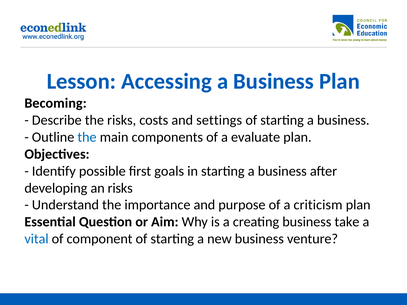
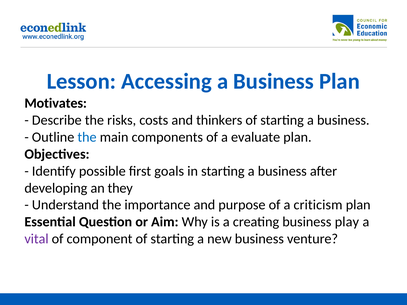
Becoming: Becoming -> Motivates
settings: settings -> thinkers
an risks: risks -> they
take: take -> play
vital colour: blue -> purple
